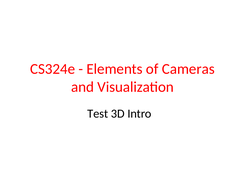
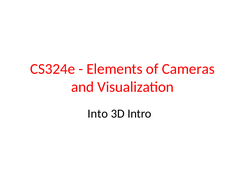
Test: Test -> Into
